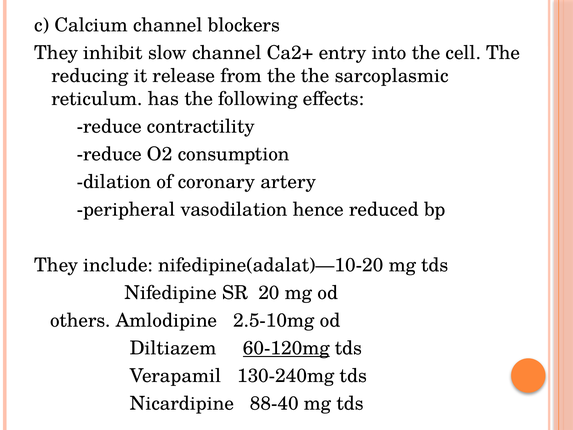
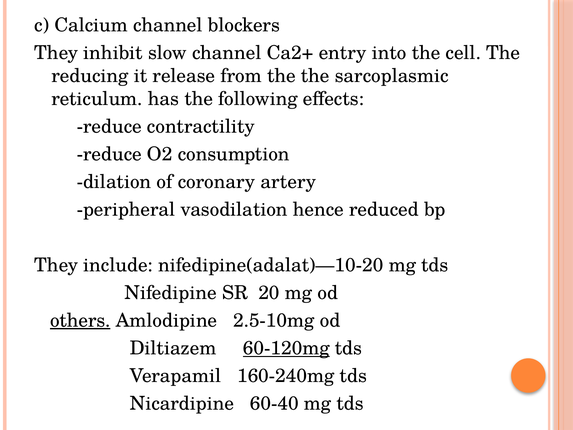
others underline: none -> present
130-240mg: 130-240mg -> 160-240mg
88-40: 88-40 -> 60-40
